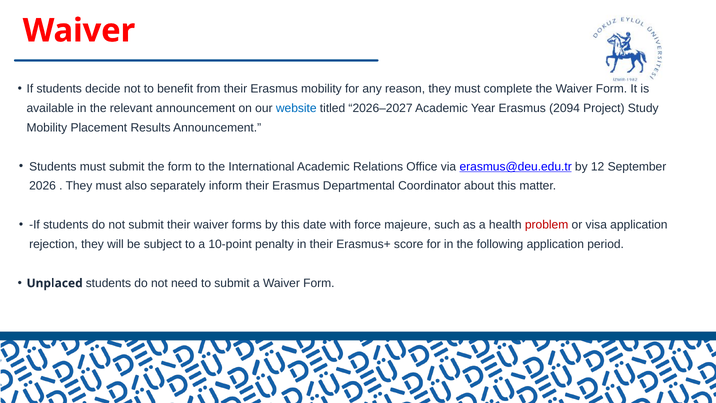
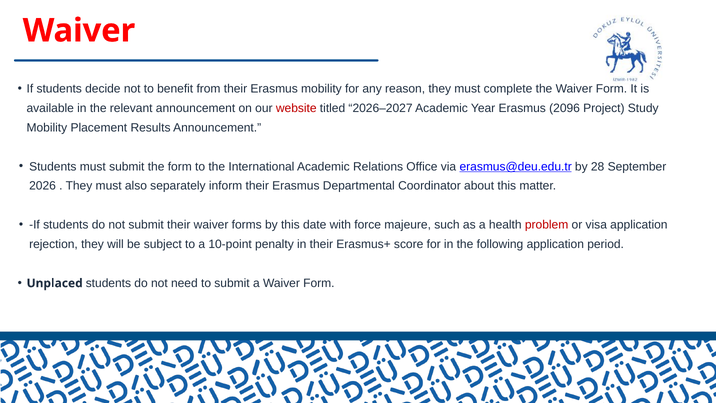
website colour: blue -> red
2094: 2094 -> 2096
12: 12 -> 28
